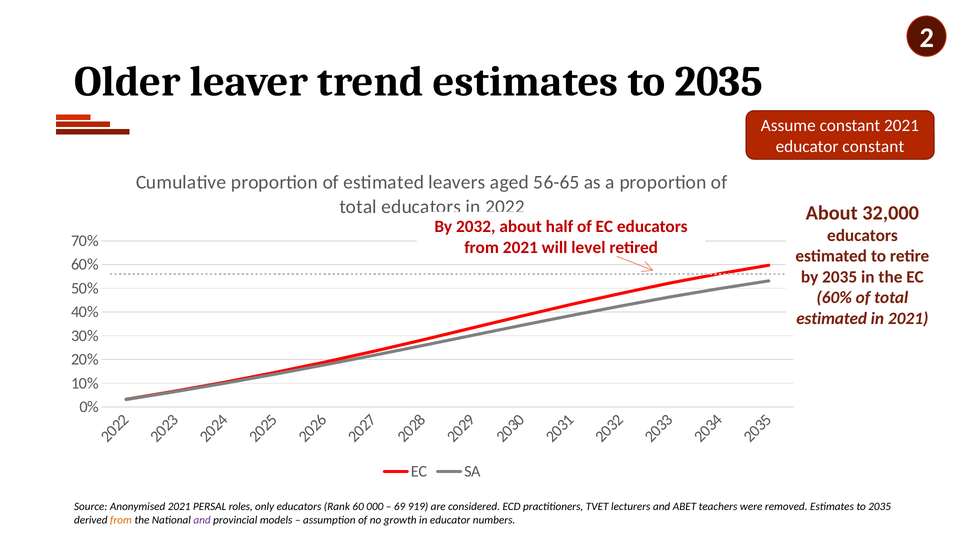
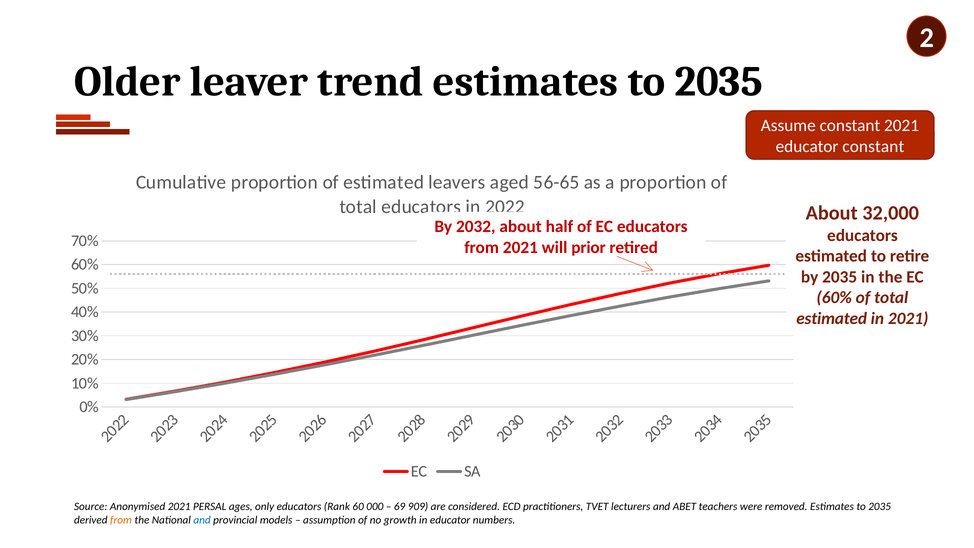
level: level -> prior
roles: roles -> ages
919: 919 -> 909
and at (202, 520) colour: purple -> blue
